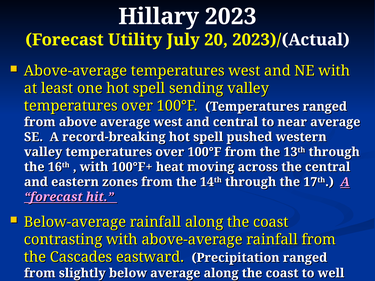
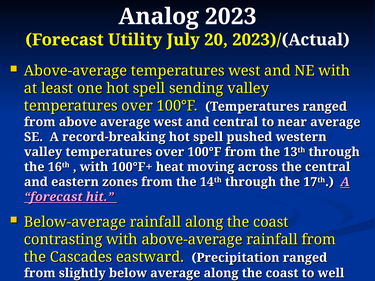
Hillary at (159, 17): Hillary -> Analog
